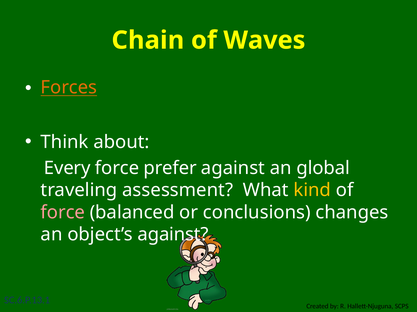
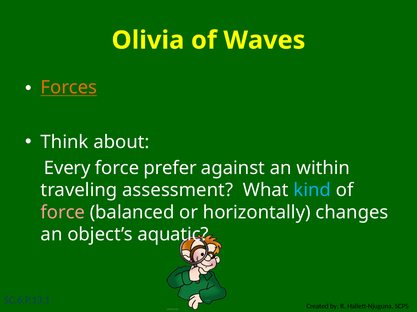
Chain: Chain -> Olivia
global: global -> within
kind colour: yellow -> light blue
conclusions: conclusions -> horizontally
object’s against: against -> aquatic
